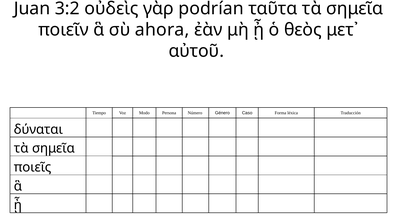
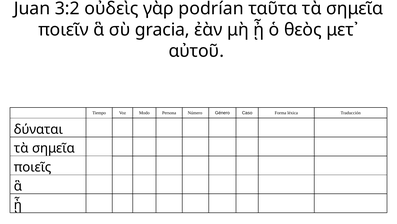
ahora: ahora -> gracia
